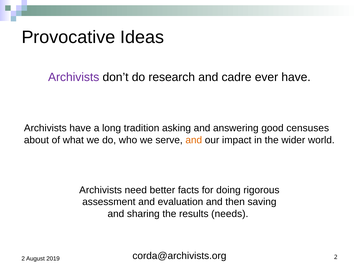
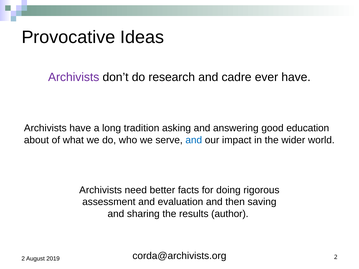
censuses: censuses -> education
and at (194, 140) colour: orange -> blue
needs: needs -> author
